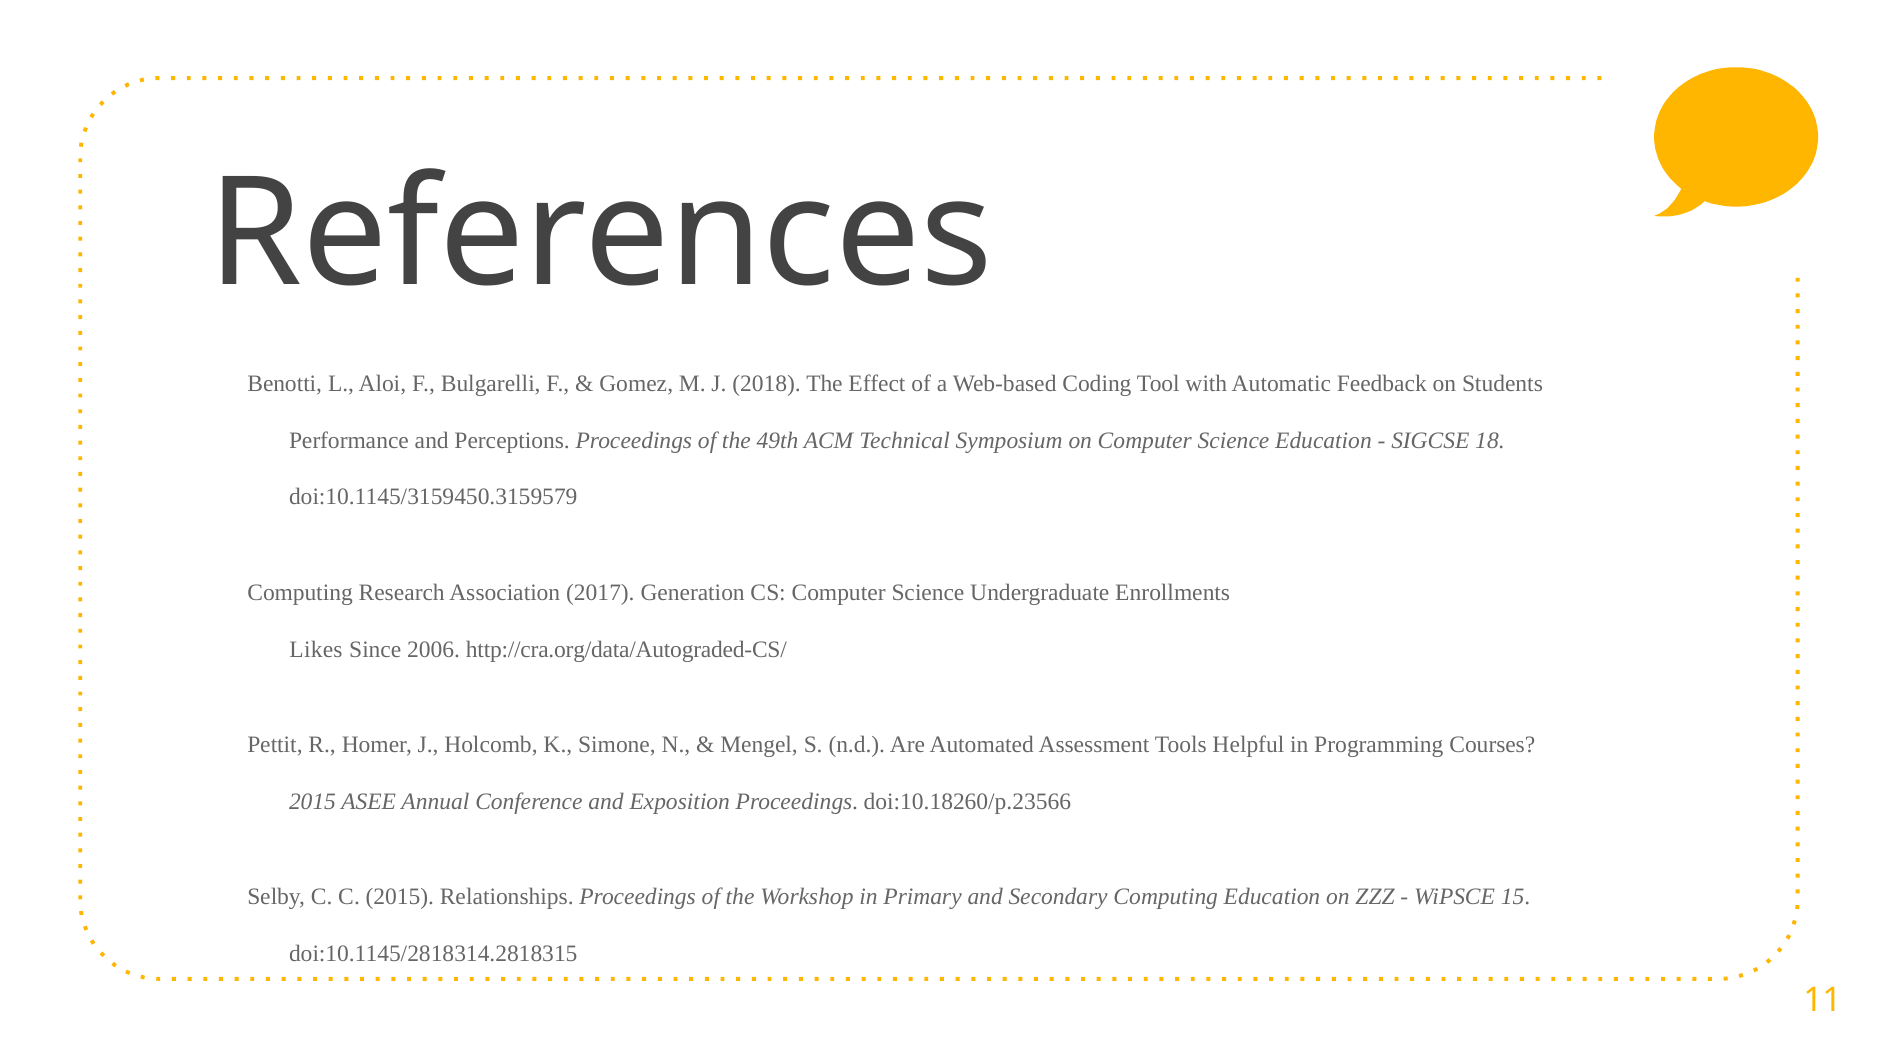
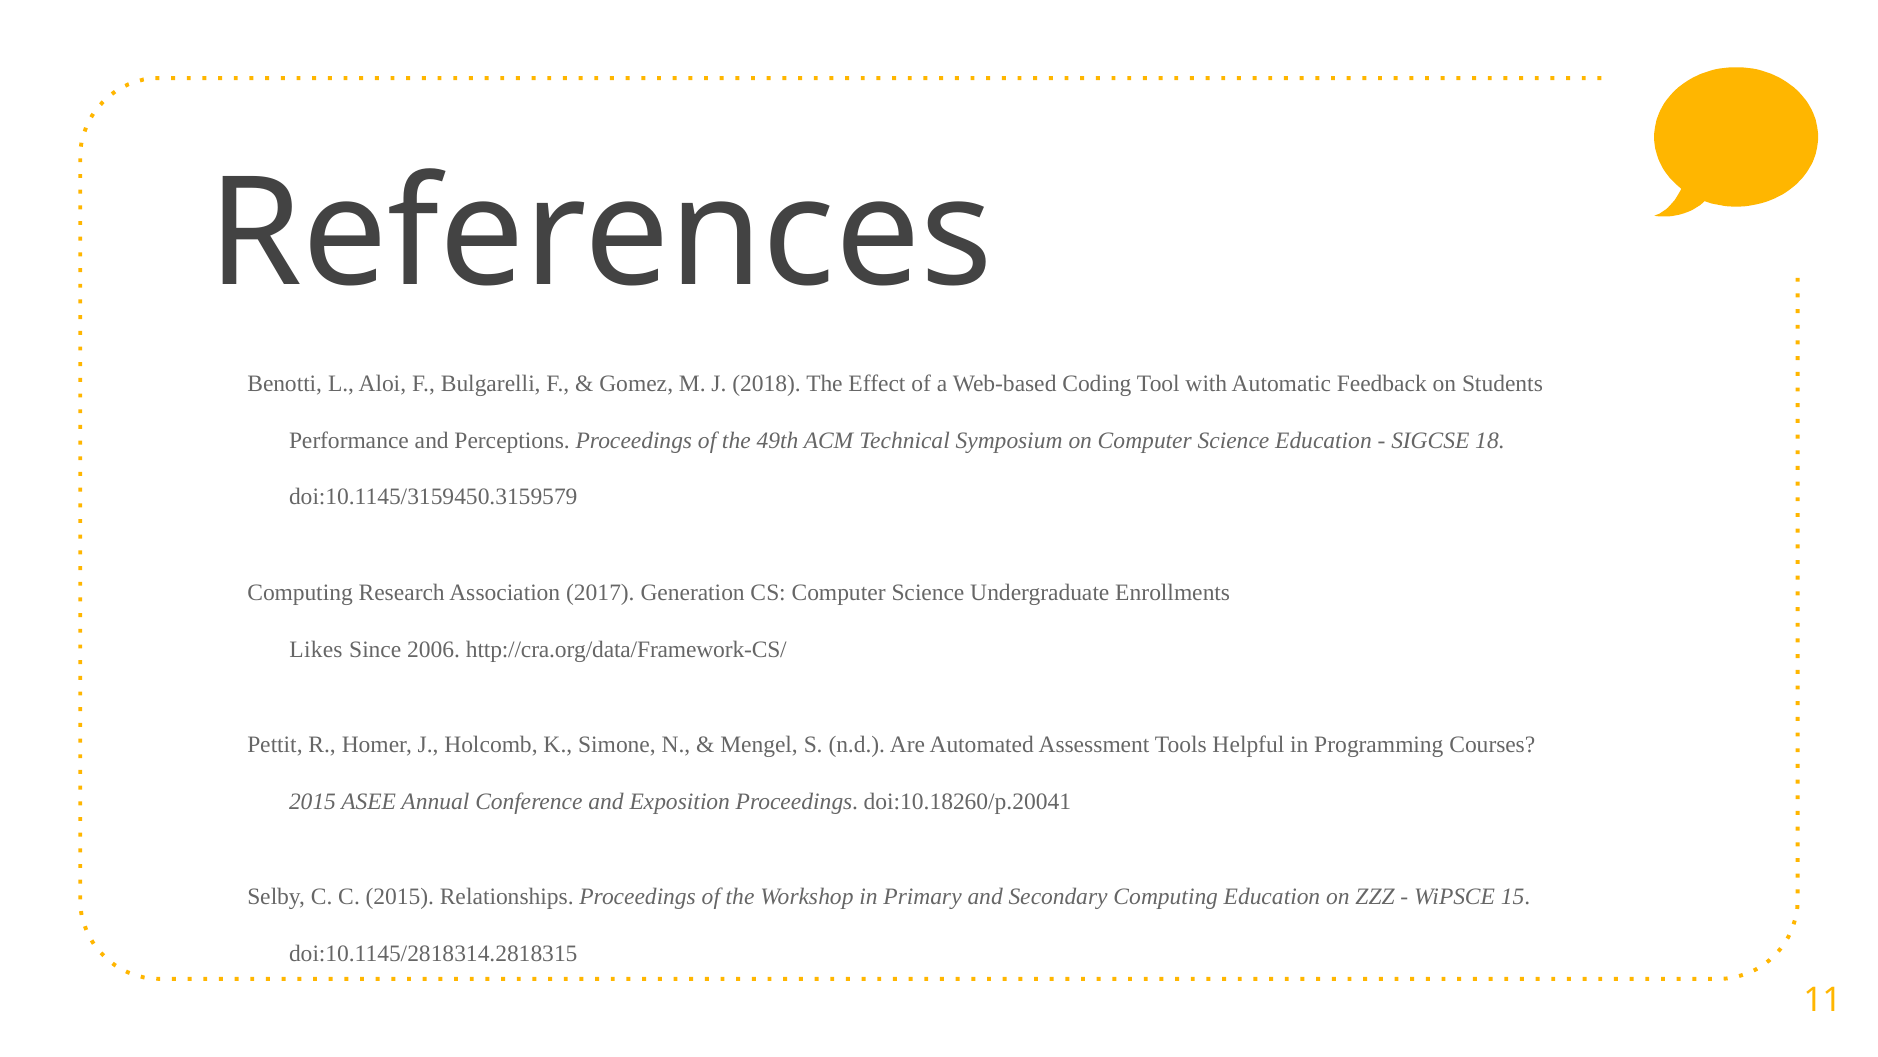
http://cra.org/data/Autograded-CS/: http://cra.org/data/Autograded-CS/ -> http://cra.org/data/Framework-CS/
doi:10.18260/p.23566: doi:10.18260/p.23566 -> doi:10.18260/p.20041
